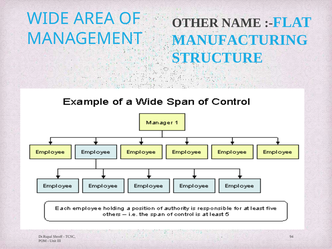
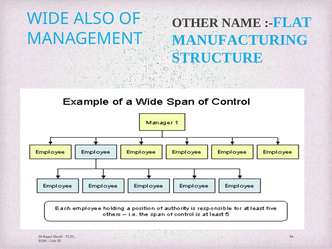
AREA: AREA -> ALSO
